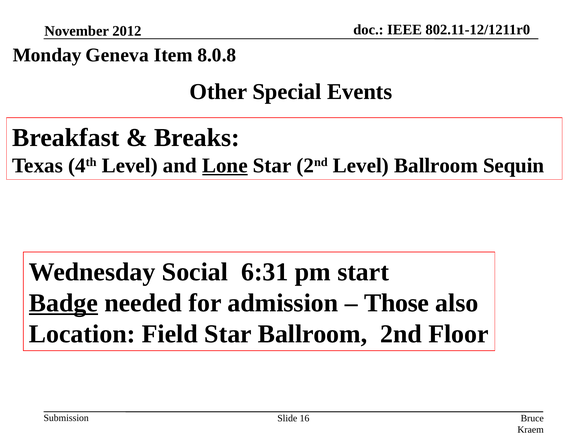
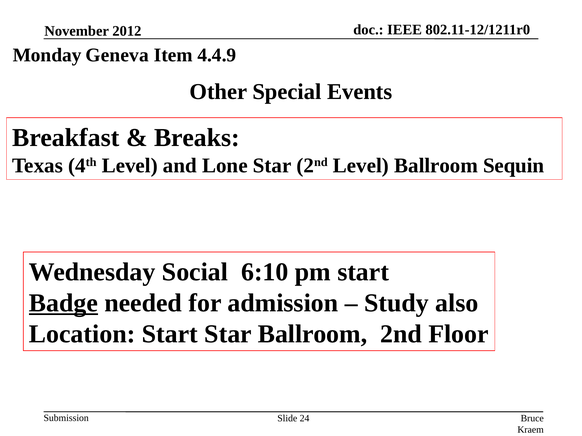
8.0.8: 8.0.8 -> 4.4.9
Lone underline: present -> none
6:31: 6:31 -> 6:10
Those: Those -> Study
Location Field: Field -> Start
16: 16 -> 24
